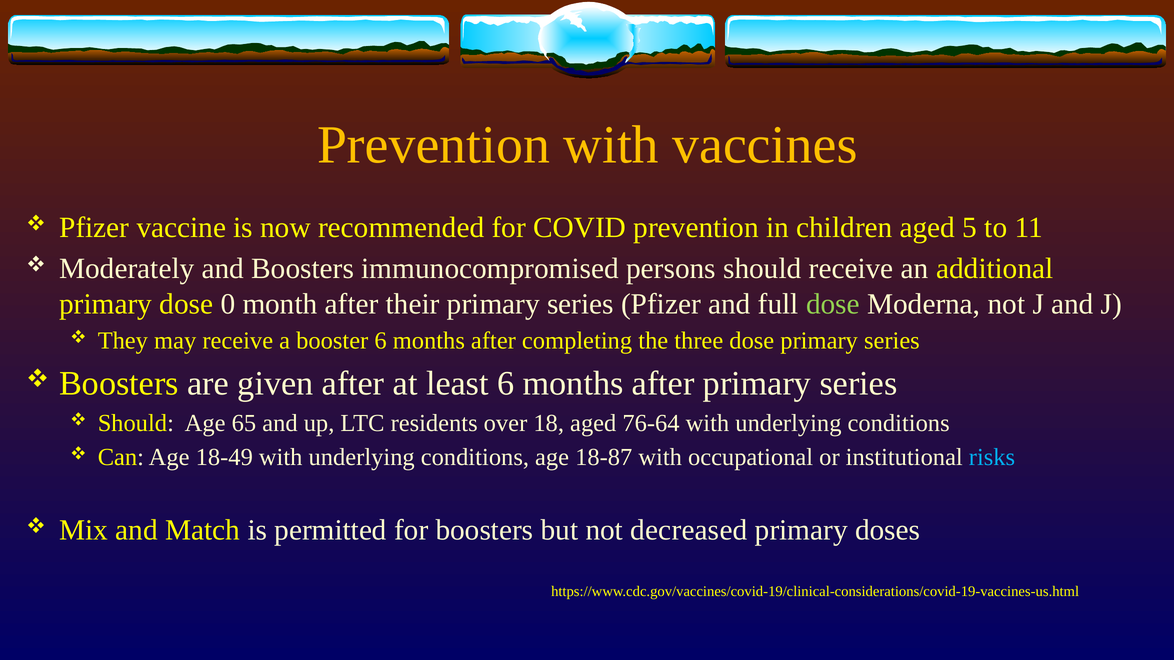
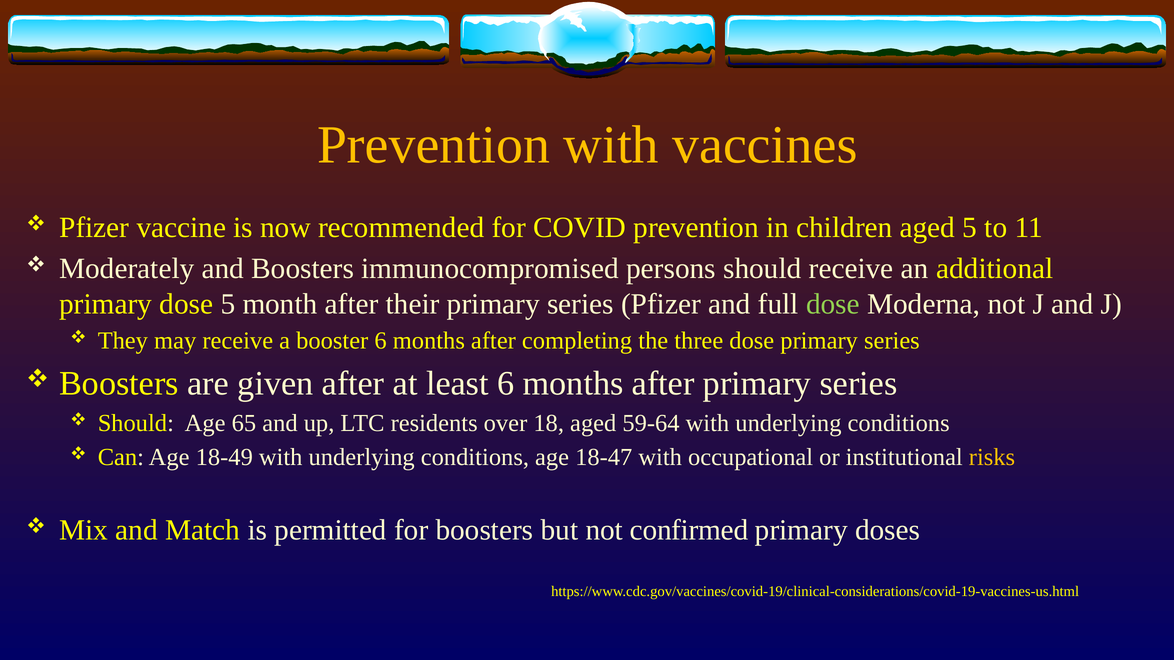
dose 0: 0 -> 5
76-64: 76-64 -> 59-64
18-87: 18-87 -> 18-47
risks colour: light blue -> yellow
decreased: decreased -> confirmed
